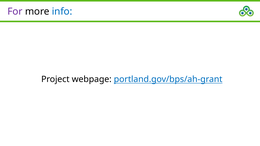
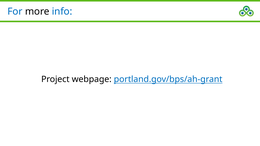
For colour: purple -> blue
